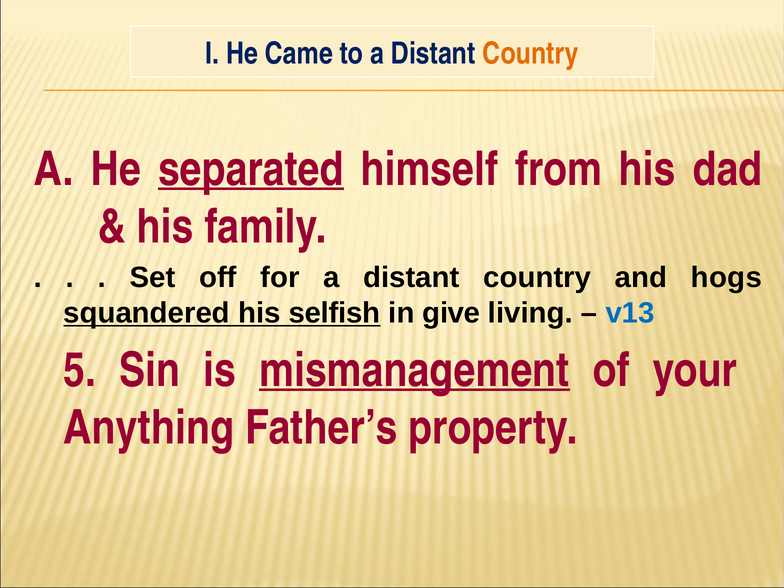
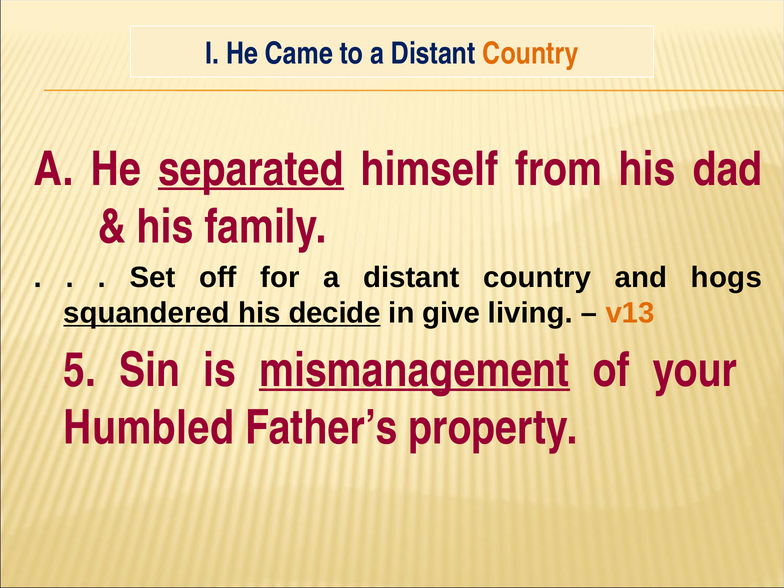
selfish: selfish -> decide
v13 colour: blue -> orange
Anything: Anything -> Humbled
